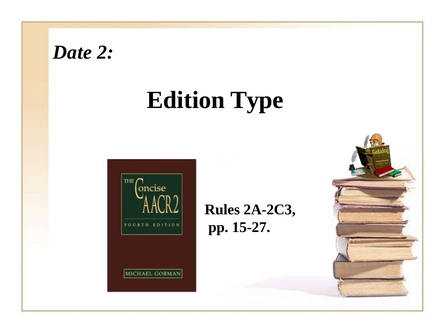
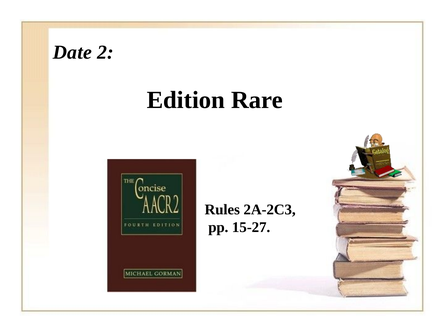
Type: Type -> Rare
